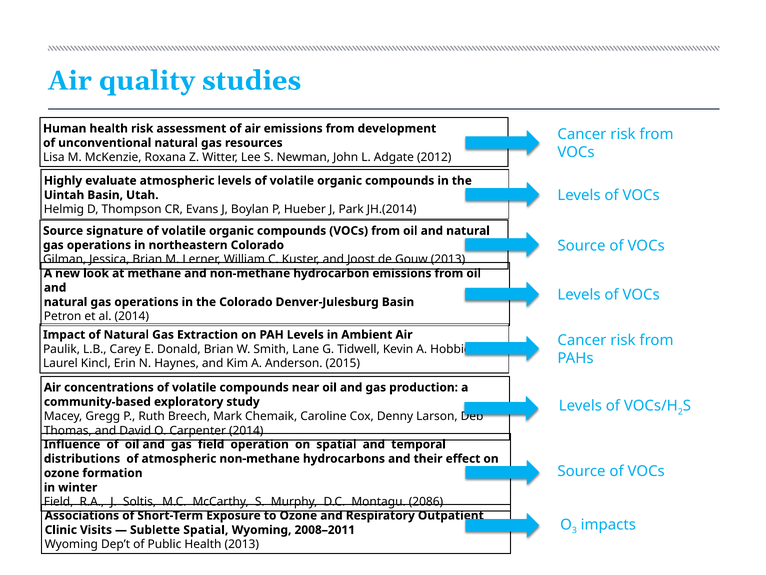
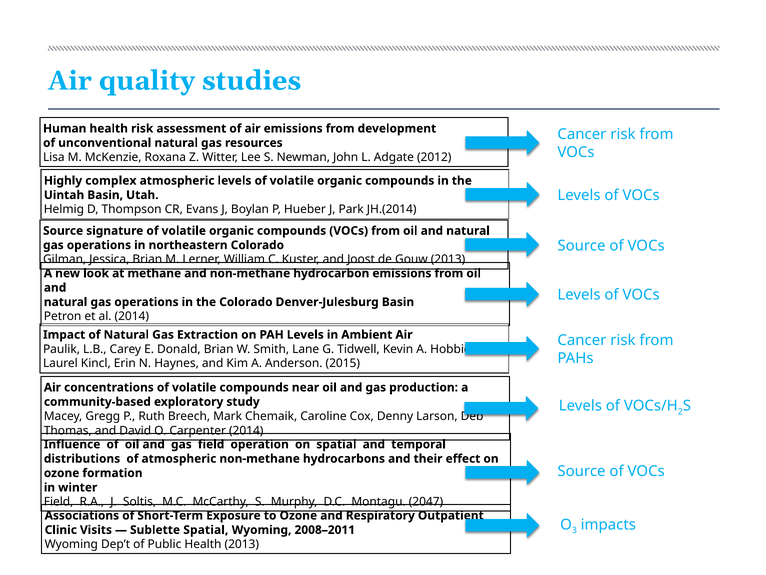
evaluate: evaluate -> complex
2086: 2086 -> 2047
